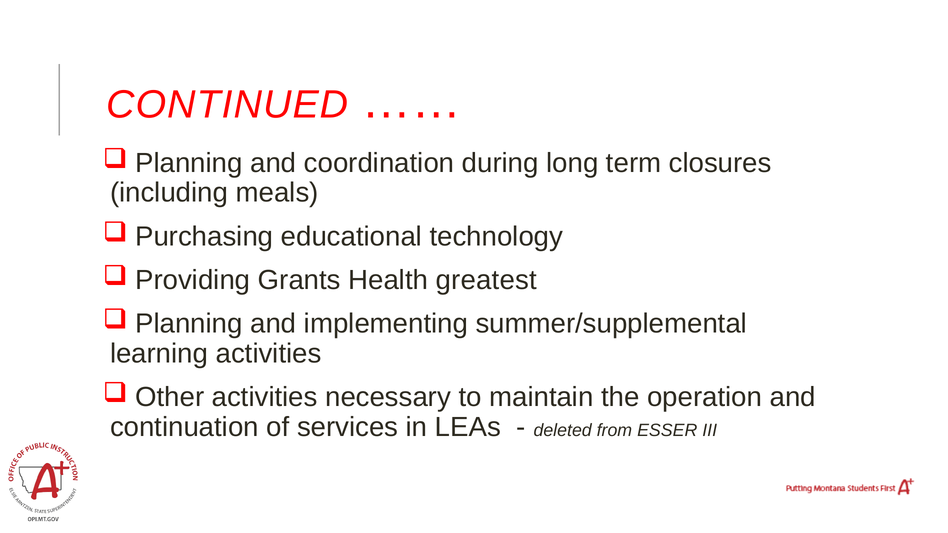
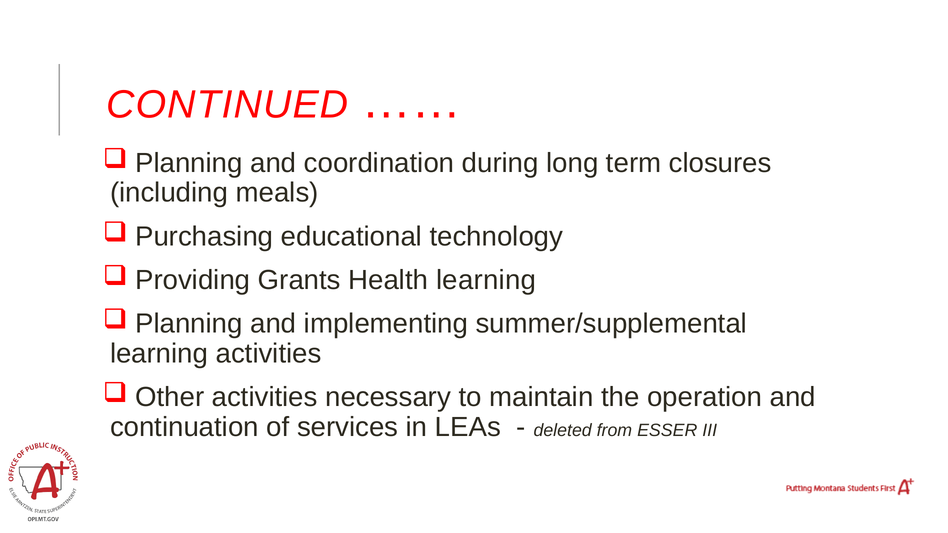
Health greatest: greatest -> learning
